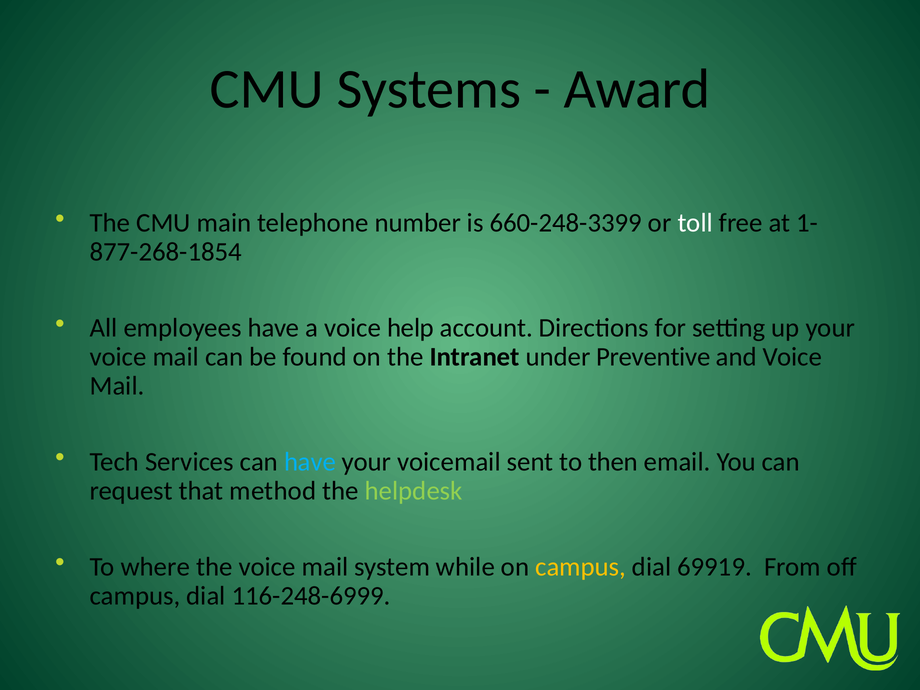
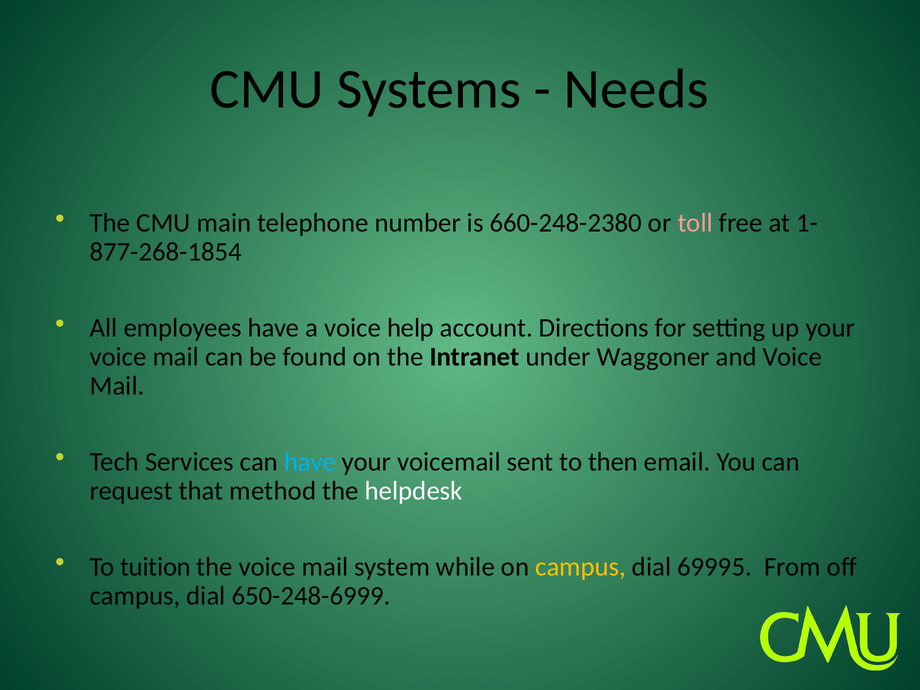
Award: Award -> Needs
660-248-3399: 660-248-3399 -> 660-248-2380
toll colour: white -> pink
Preventive: Preventive -> Waggoner
helpdesk colour: light green -> white
where: where -> tuition
69919: 69919 -> 69995
116-248-6999: 116-248-6999 -> 650-248-6999
